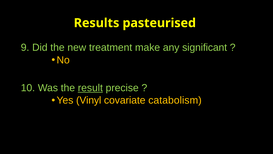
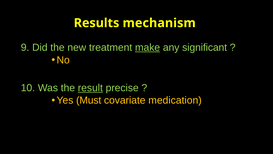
pasteurised: pasteurised -> mechanism
make underline: none -> present
Vinyl: Vinyl -> Must
catabolism: catabolism -> medication
